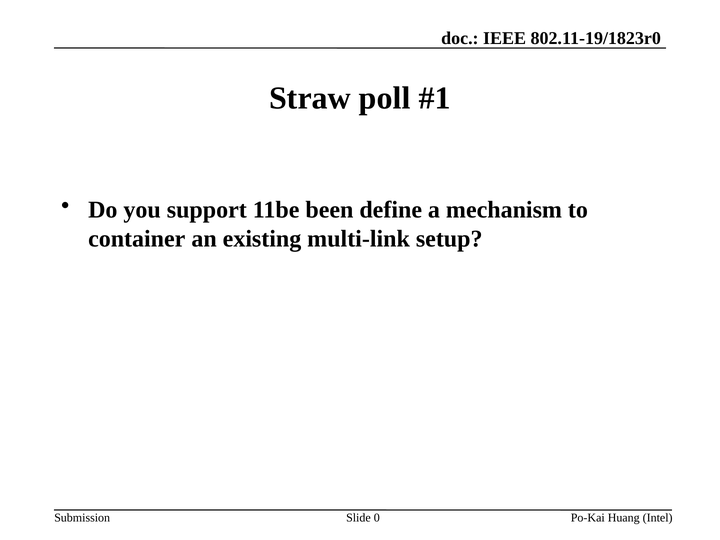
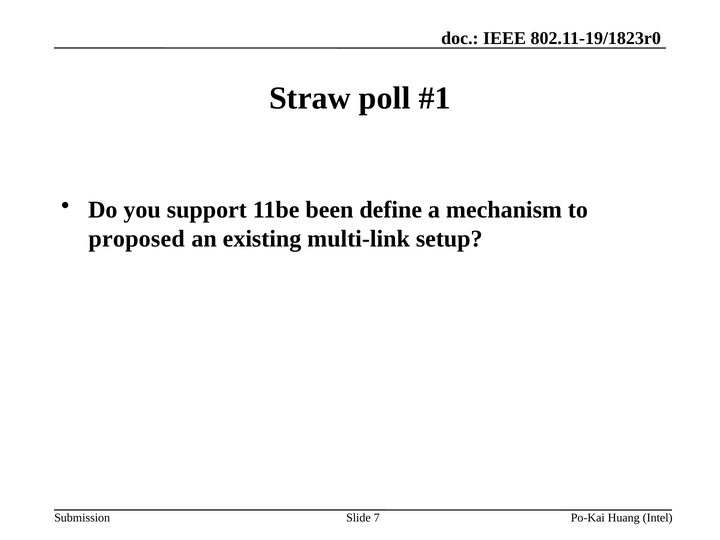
container: container -> proposed
0: 0 -> 7
